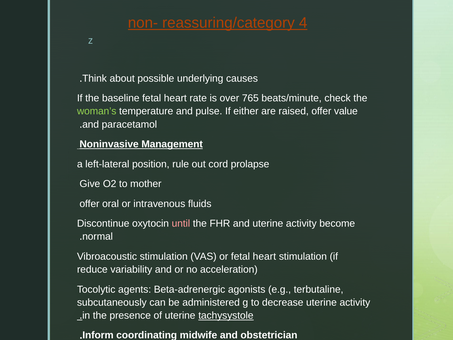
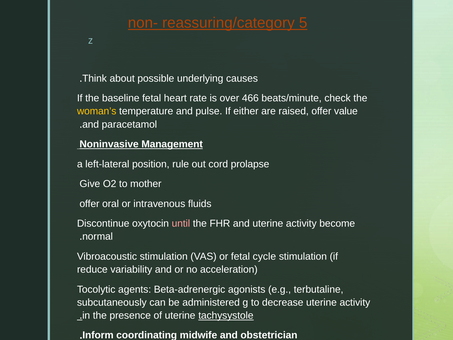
4: 4 -> 5
765: 765 -> 466
woman’s colour: light green -> yellow
or fetal heart: heart -> cycle
